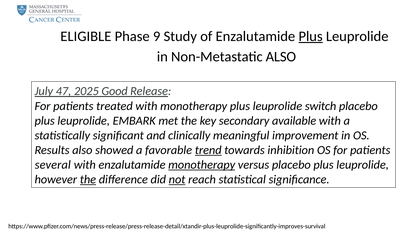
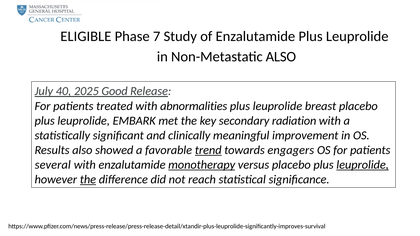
9: 9 -> 7
Plus at (311, 36) underline: present -> none
47: 47 -> 40
with monotherapy: monotherapy -> abnormalities
switch: switch -> breast
available: available -> radiation
inhibition: inhibition -> engagers
leuprolide at (363, 165) underline: none -> present
not underline: present -> none
